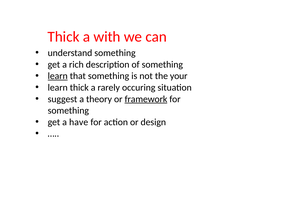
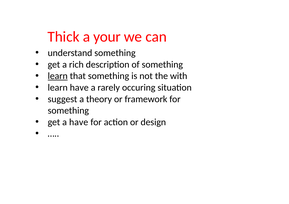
with: with -> your
your: your -> with
learn thick: thick -> have
framework underline: present -> none
